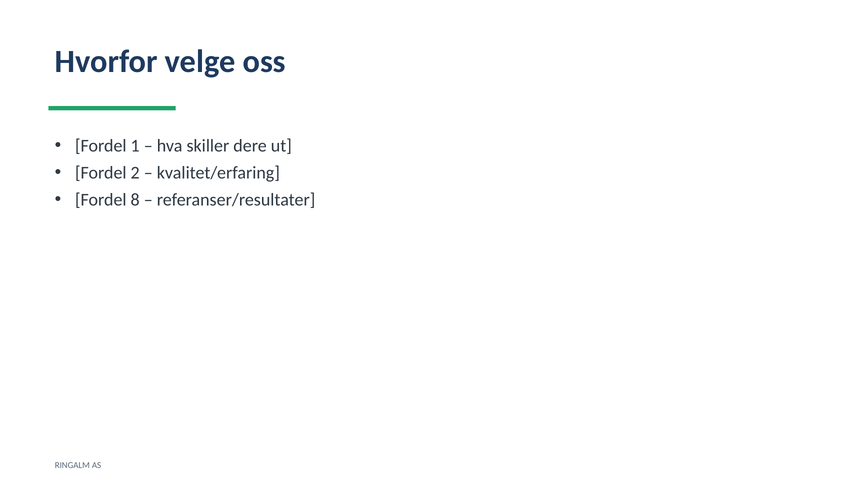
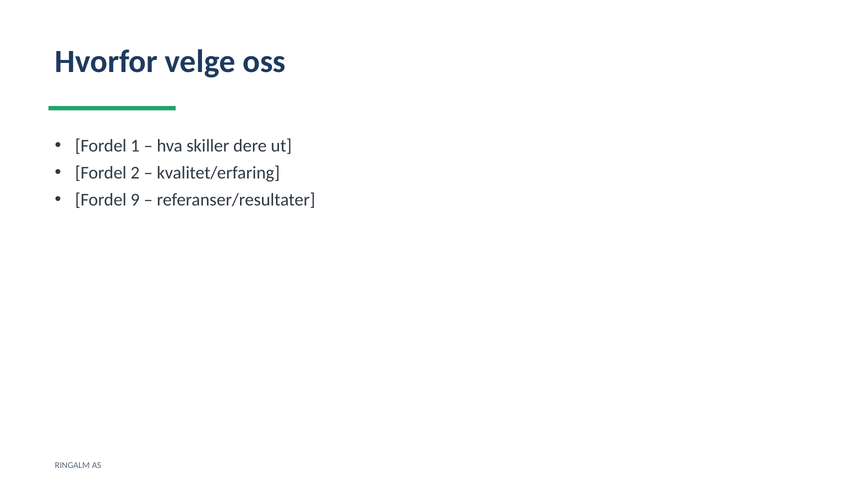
8: 8 -> 9
